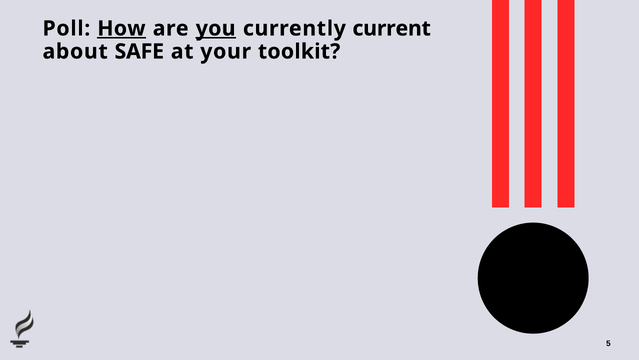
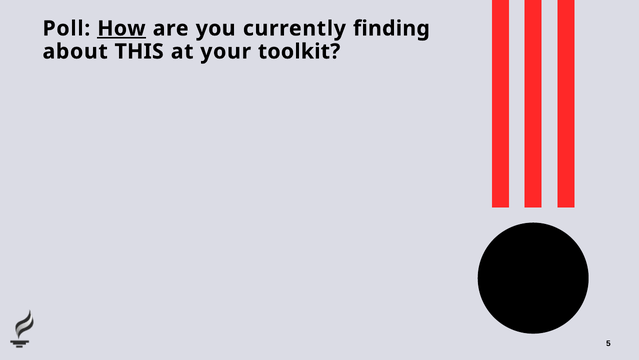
you underline: present -> none
current: current -> finding
SAFE: SAFE -> THIS
